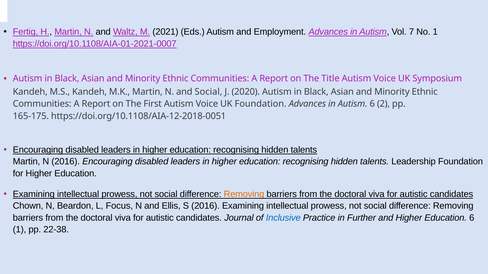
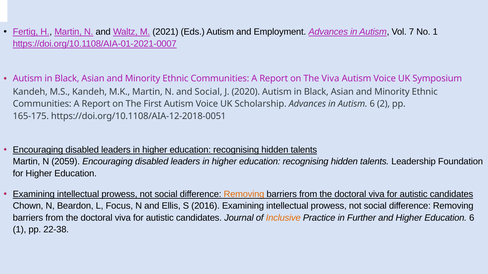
The Title: Title -> Viva
UK Foundation: Foundation -> Scholarship
N 2016: 2016 -> 2059
Inclusive colour: blue -> orange
